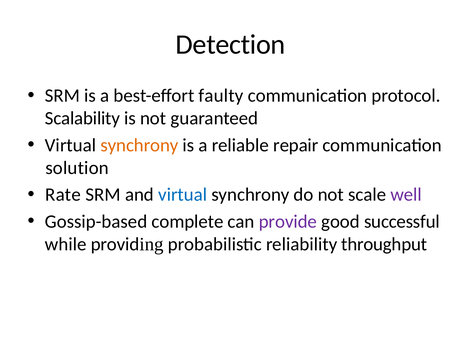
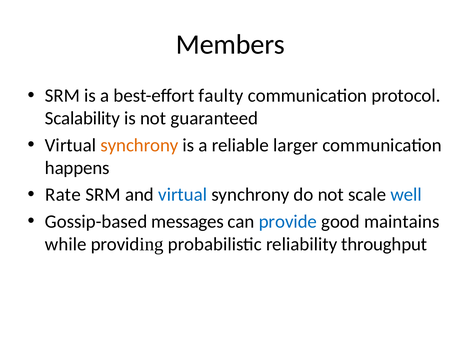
Detection: Detection -> Members
repair: repair -> larger
solution: solution -> happens
well colour: purple -> blue
complete: complete -> messages
provide colour: purple -> blue
successful: successful -> maintains
